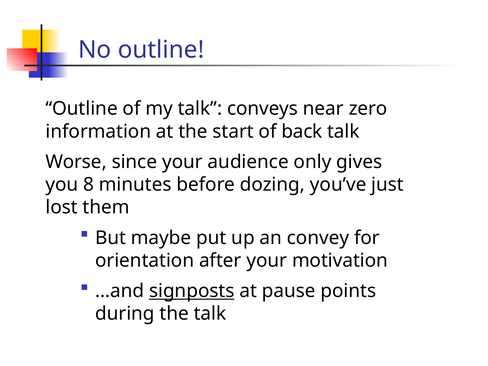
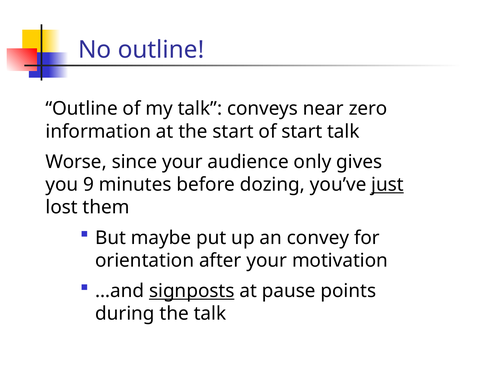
of back: back -> start
8: 8 -> 9
just underline: none -> present
